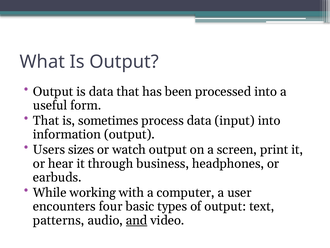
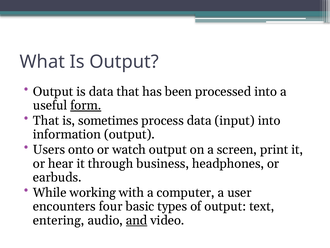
form underline: none -> present
sizes: sizes -> onto
patterns: patterns -> entering
